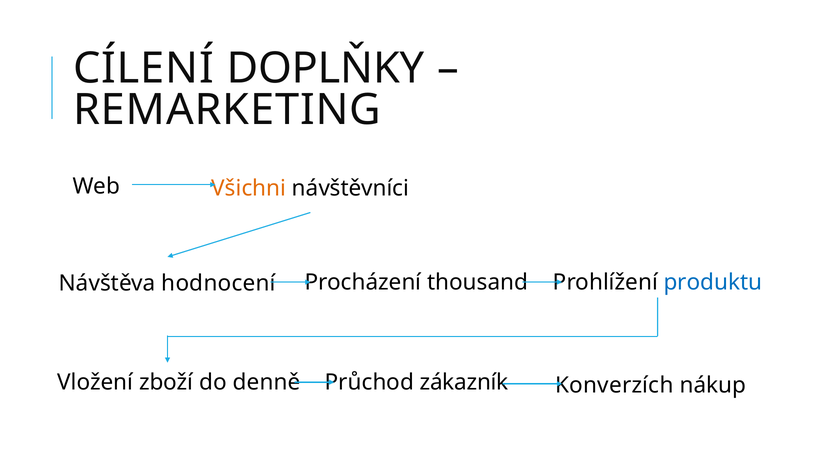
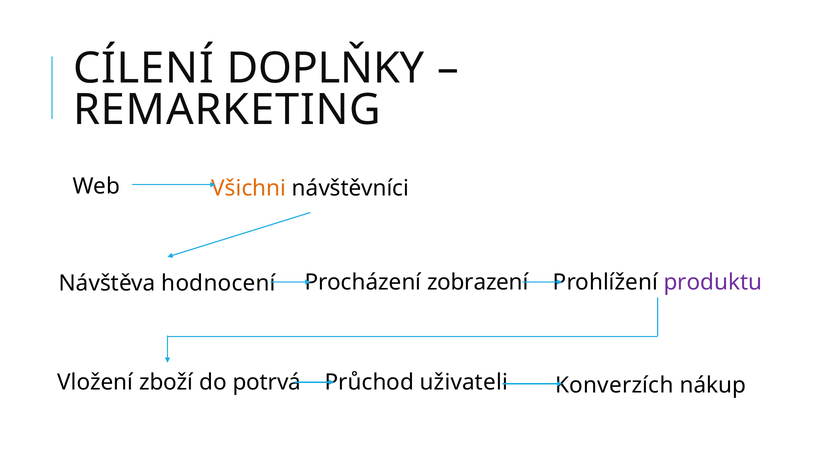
thousand: thousand -> zobrazení
produktu colour: blue -> purple
denně: denně -> potrvá
zákazník: zákazník -> uživateli
